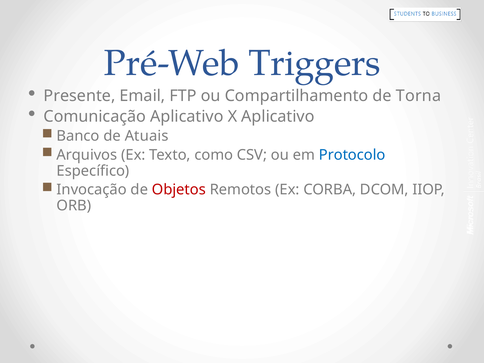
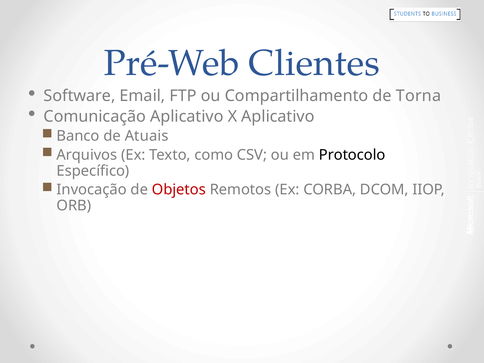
Triggers: Triggers -> Clientes
Presente: Presente -> Software
Protocolo colour: blue -> black
